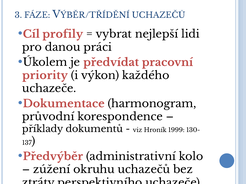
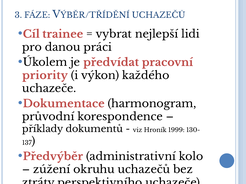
profily: profily -> trainee
